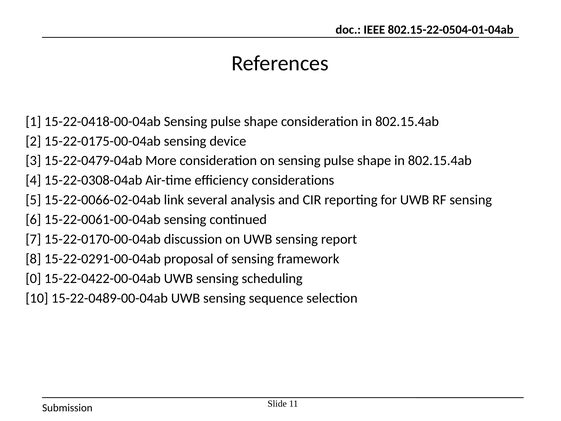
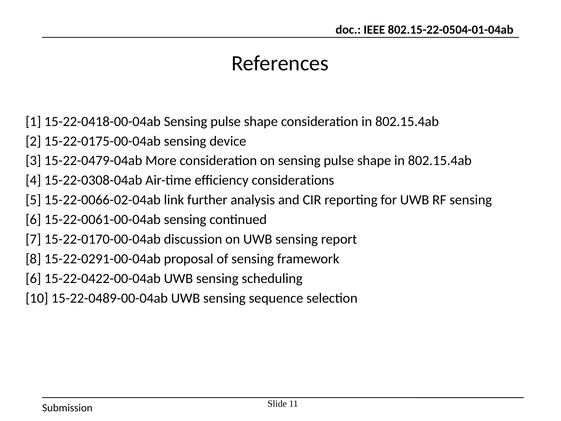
several: several -> further
0 at (33, 278): 0 -> 6
